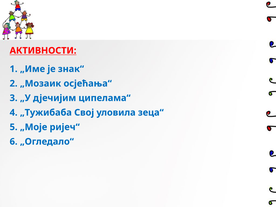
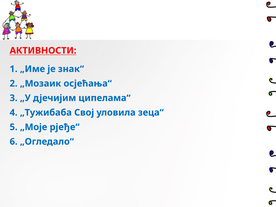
ријеч“: ријеч“ -> рјеђе“
